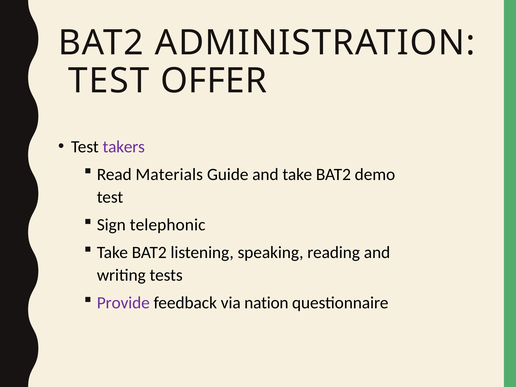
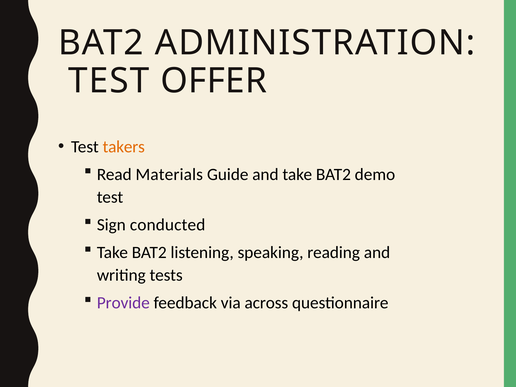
takers colour: purple -> orange
telephonic: telephonic -> conducted
nation: nation -> across
